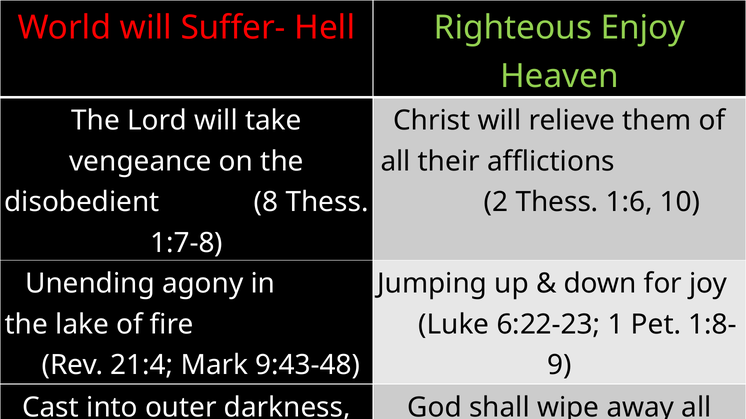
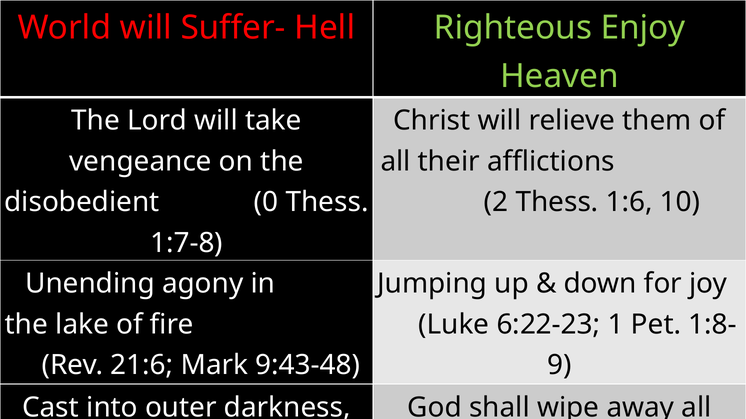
8: 8 -> 0
21:4 at (142, 366): 21:4 -> 21:6
